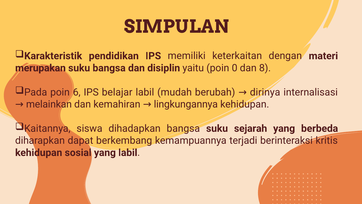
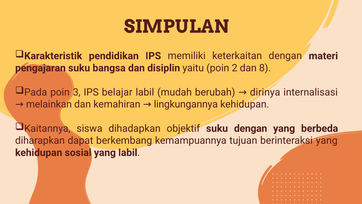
merupakan: merupakan -> pengajaran
0: 0 -> 2
6: 6 -> 3
dihadapkan bangsa: bangsa -> objektif
suku sejarah: sejarah -> dengan
terjadi: terjadi -> tujuan
berinteraksi kritis: kritis -> yang
